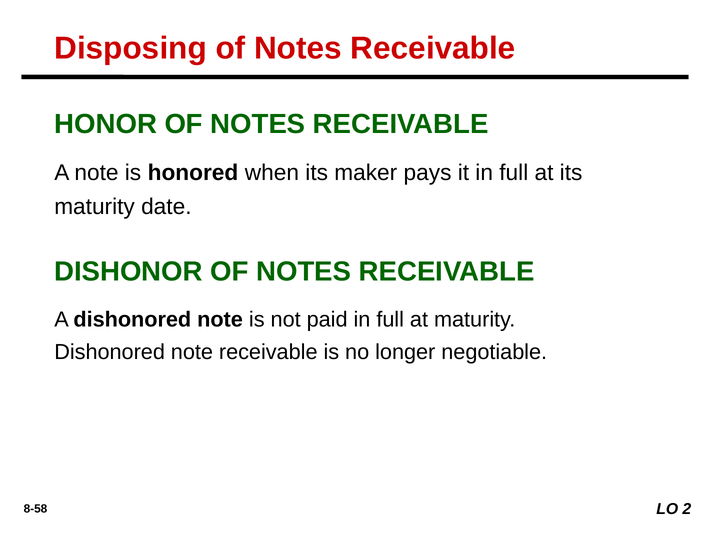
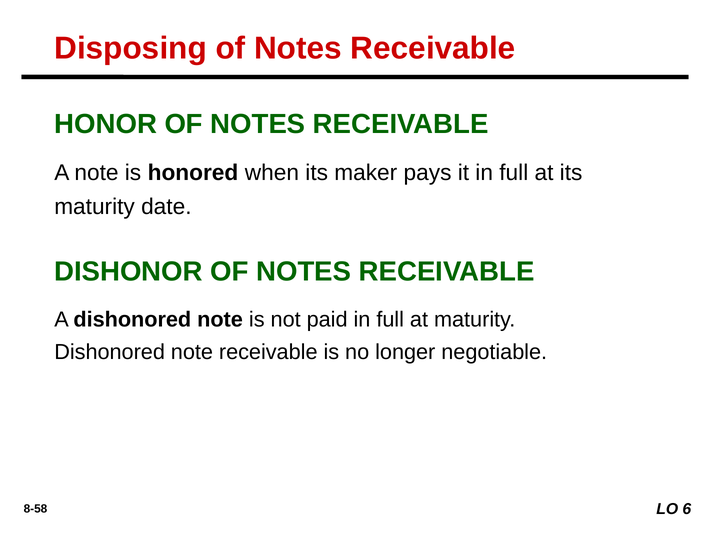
2: 2 -> 6
